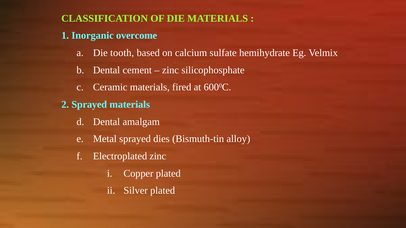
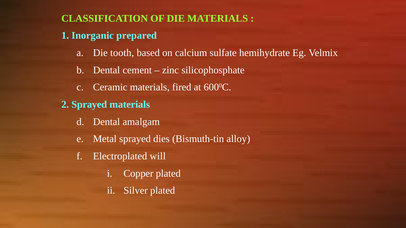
overcome: overcome -> prepared
Electroplated zinc: zinc -> will
